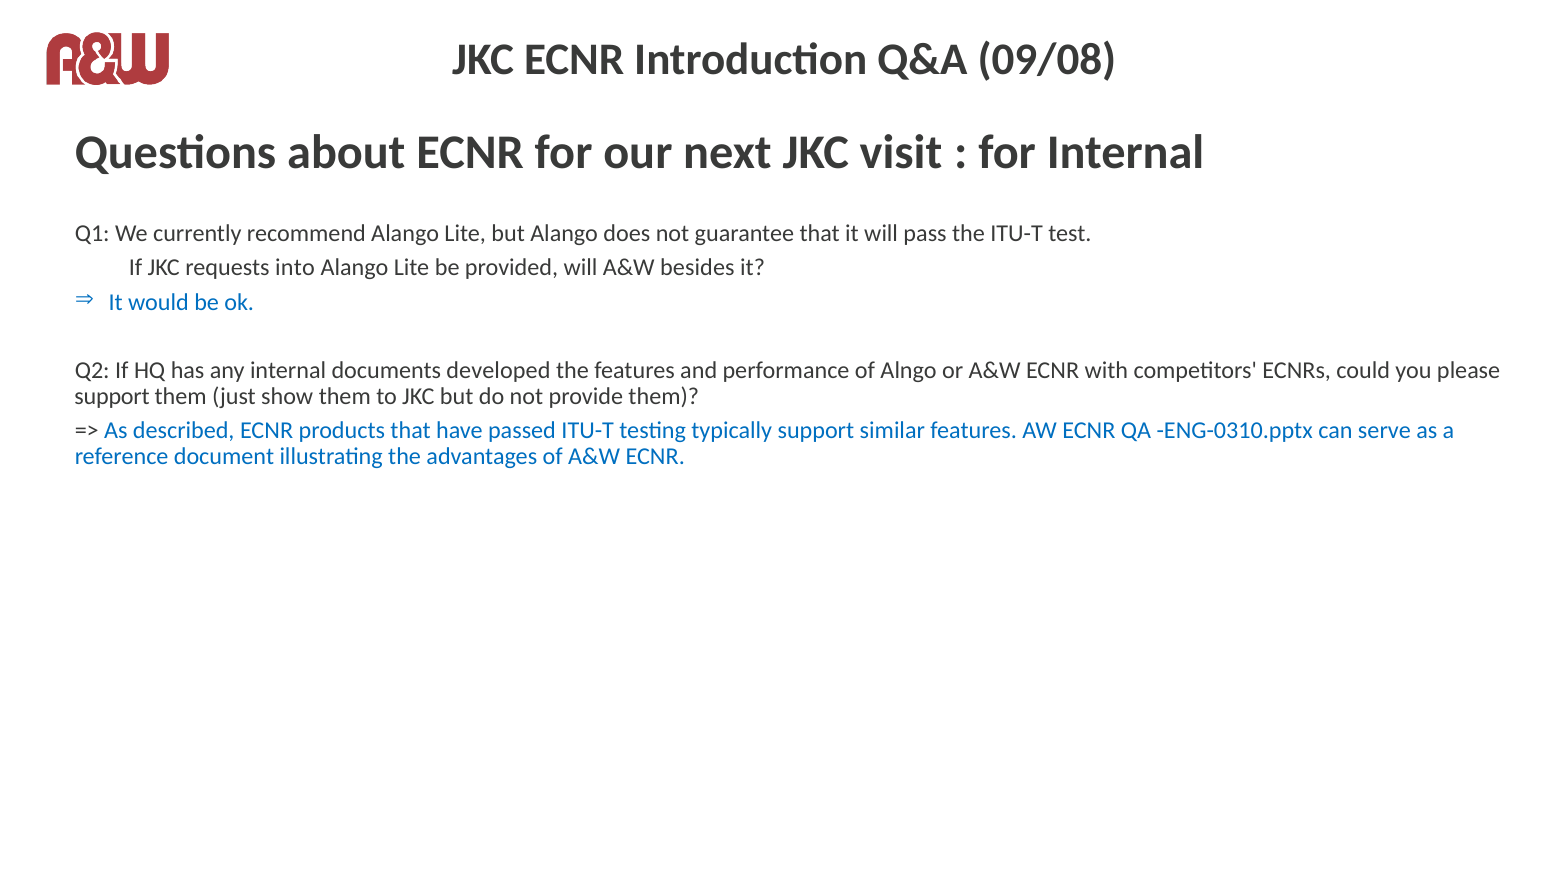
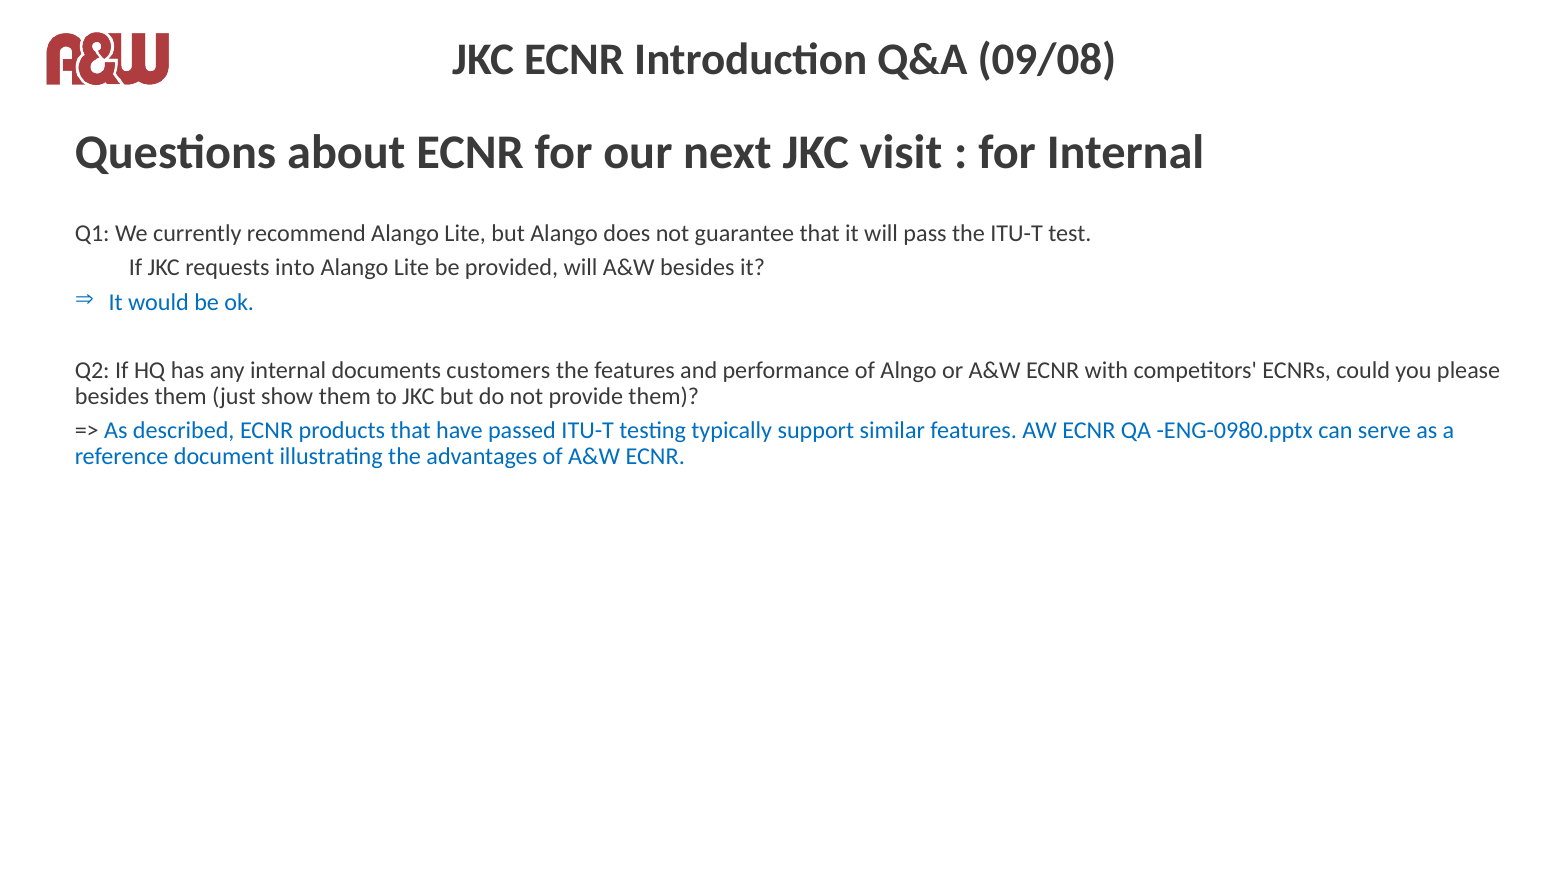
developed: developed -> customers
support at (112, 397): support -> besides
ENG-0310.pptx: ENG-0310.pptx -> ENG-0980.pptx
